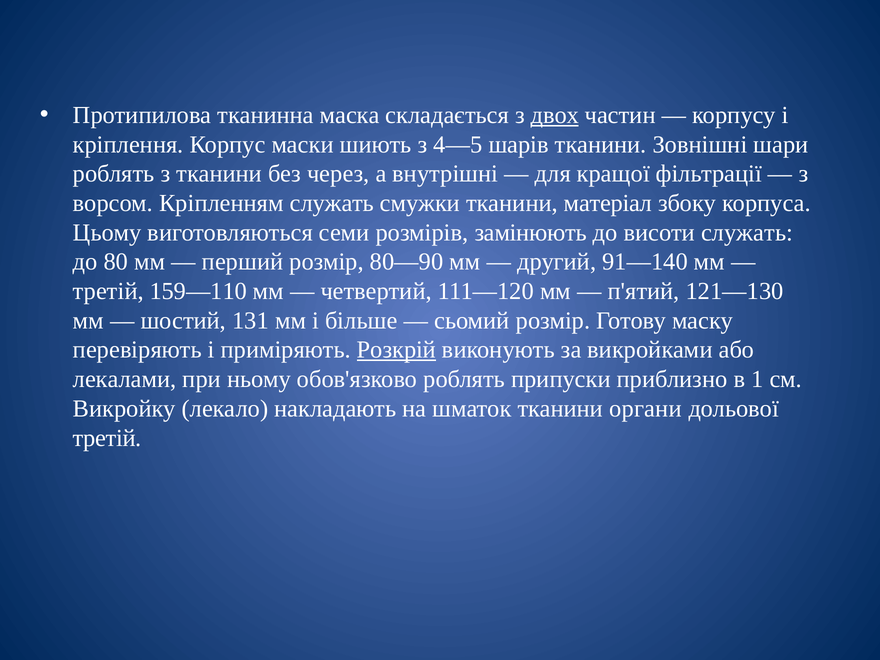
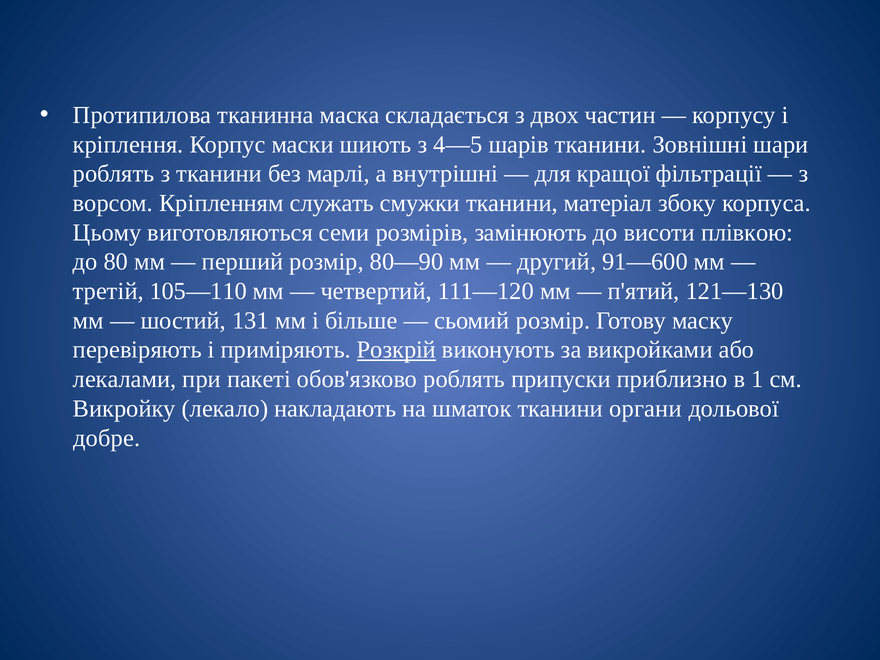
двох underline: present -> none
через: через -> марлі
висоти служать: служать -> плівкою
91—140: 91—140 -> 91—600
159—110: 159—110 -> 105—110
ньому: ньому -> пакеті
третій at (107, 438): третій -> добре
